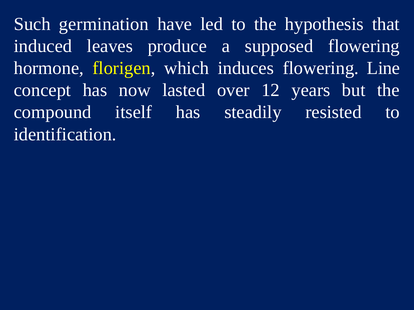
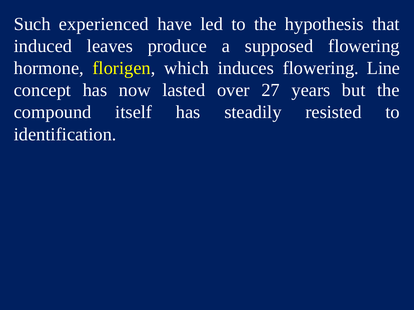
germination: germination -> experienced
12: 12 -> 27
